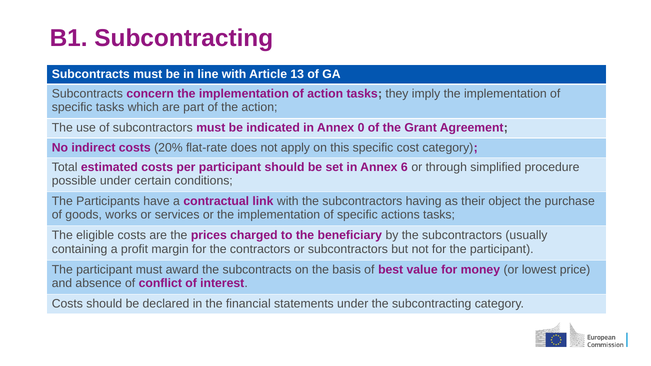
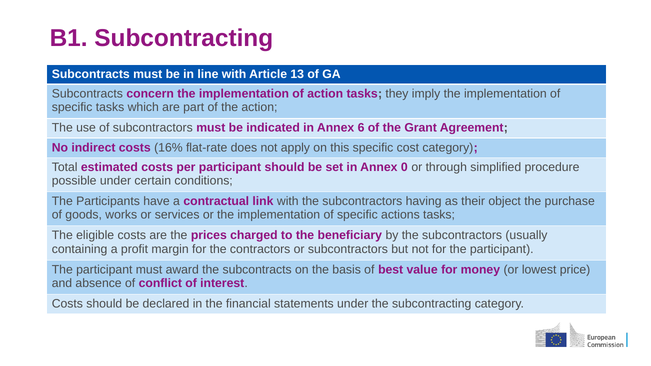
0: 0 -> 6
20%: 20% -> 16%
6: 6 -> 0
